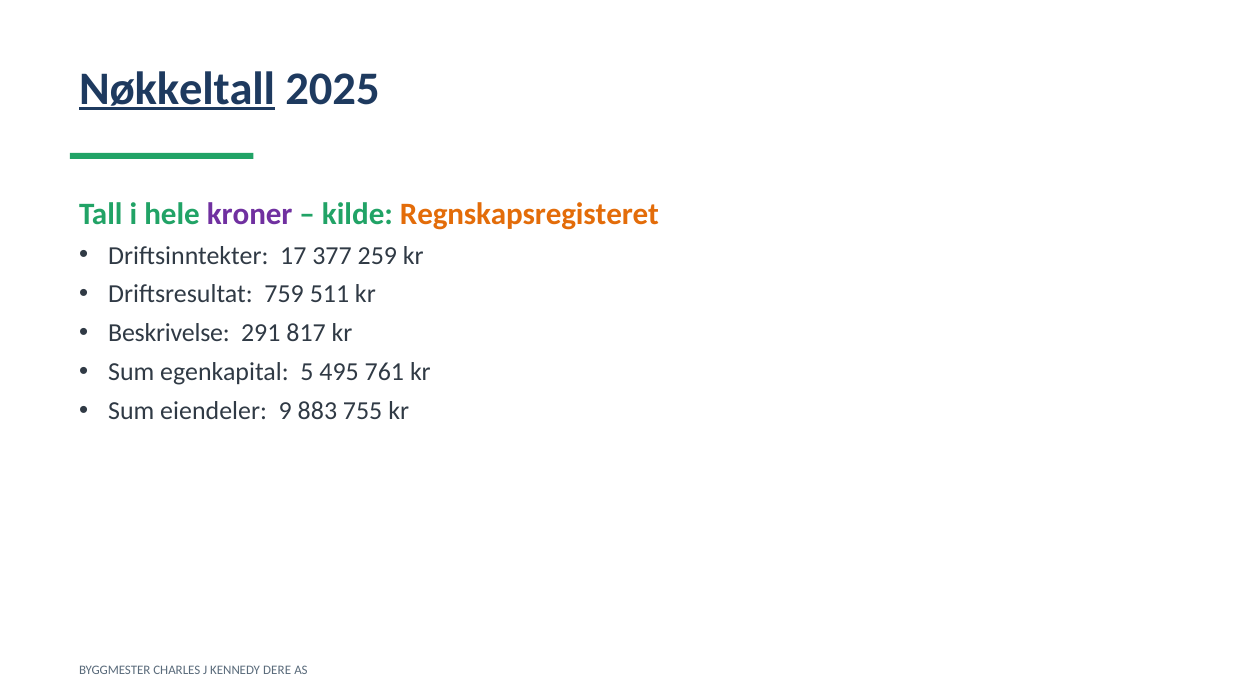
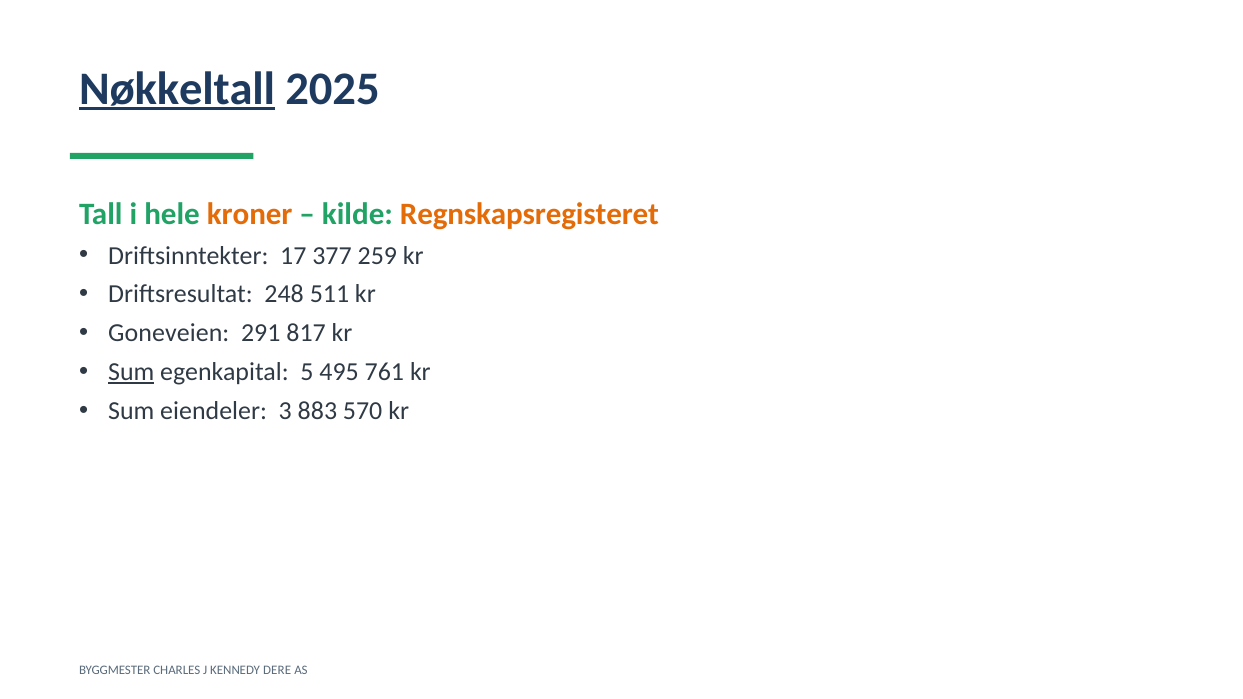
kroner colour: purple -> orange
759: 759 -> 248
Beskrivelse: Beskrivelse -> Goneveien
Sum at (131, 372) underline: none -> present
9: 9 -> 3
755: 755 -> 570
